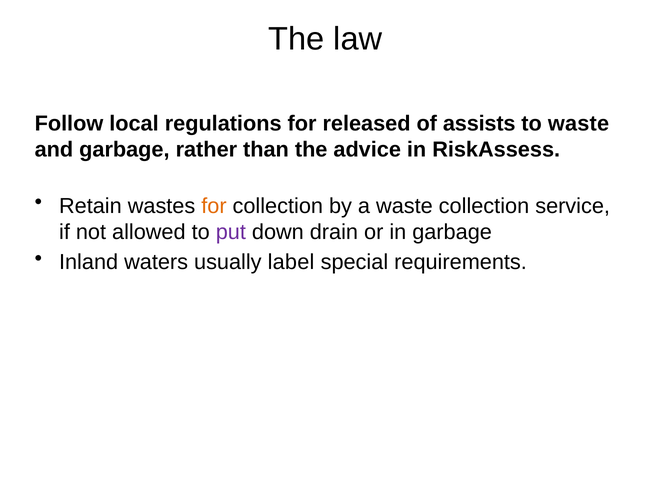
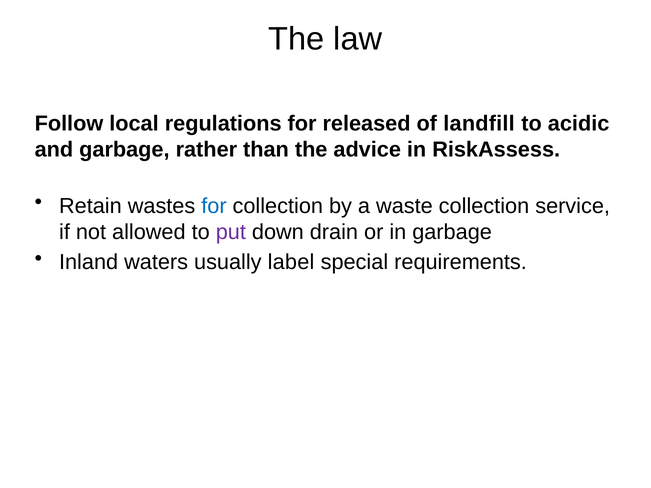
assists: assists -> landfill
to waste: waste -> acidic
for at (214, 206) colour: orange -> blue
